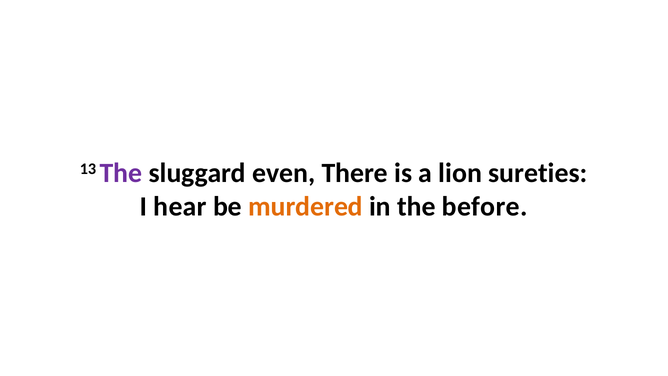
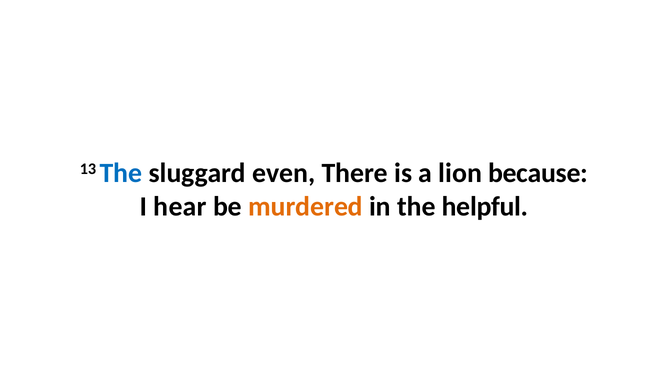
The at (121, 173) colour: purple -> blue
sureties: sureties -> because
before: before -> helpful
